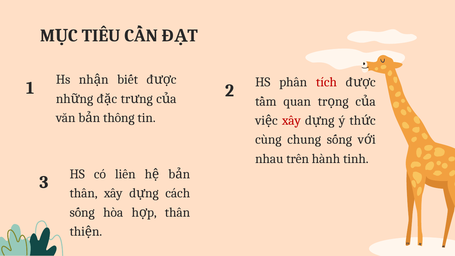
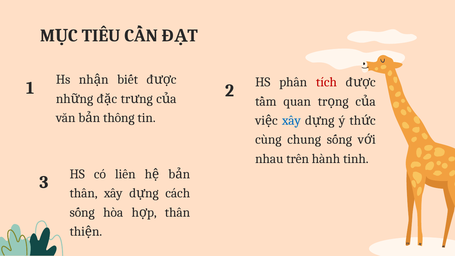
xây at (291, 120) colour: red -> blue
